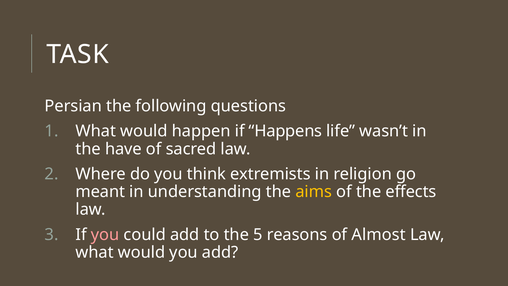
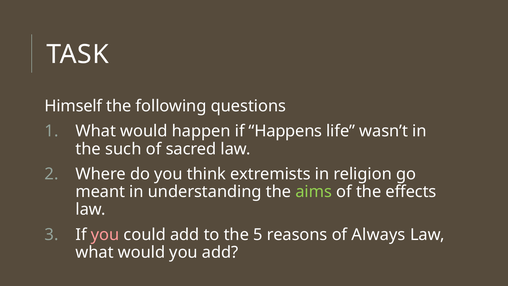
Persian: Persian -> Himself
have: have -> such
aims colour: yellow -> light green
Almost: Almost -> Always
